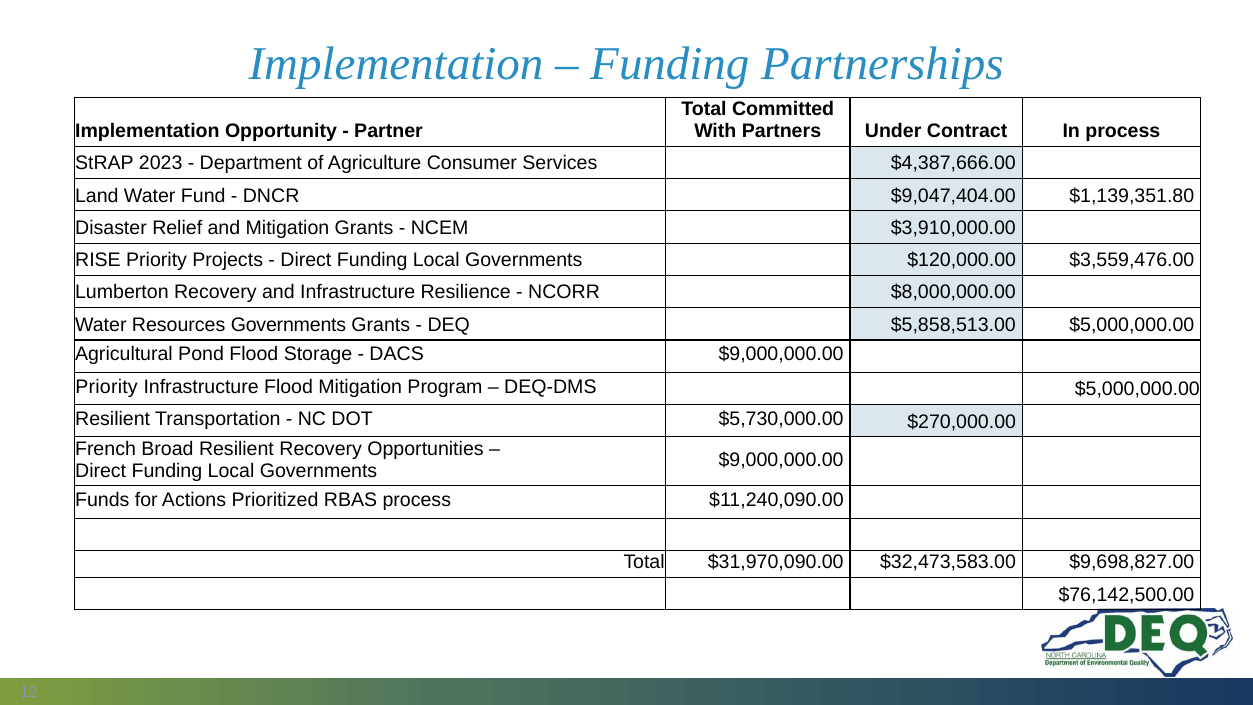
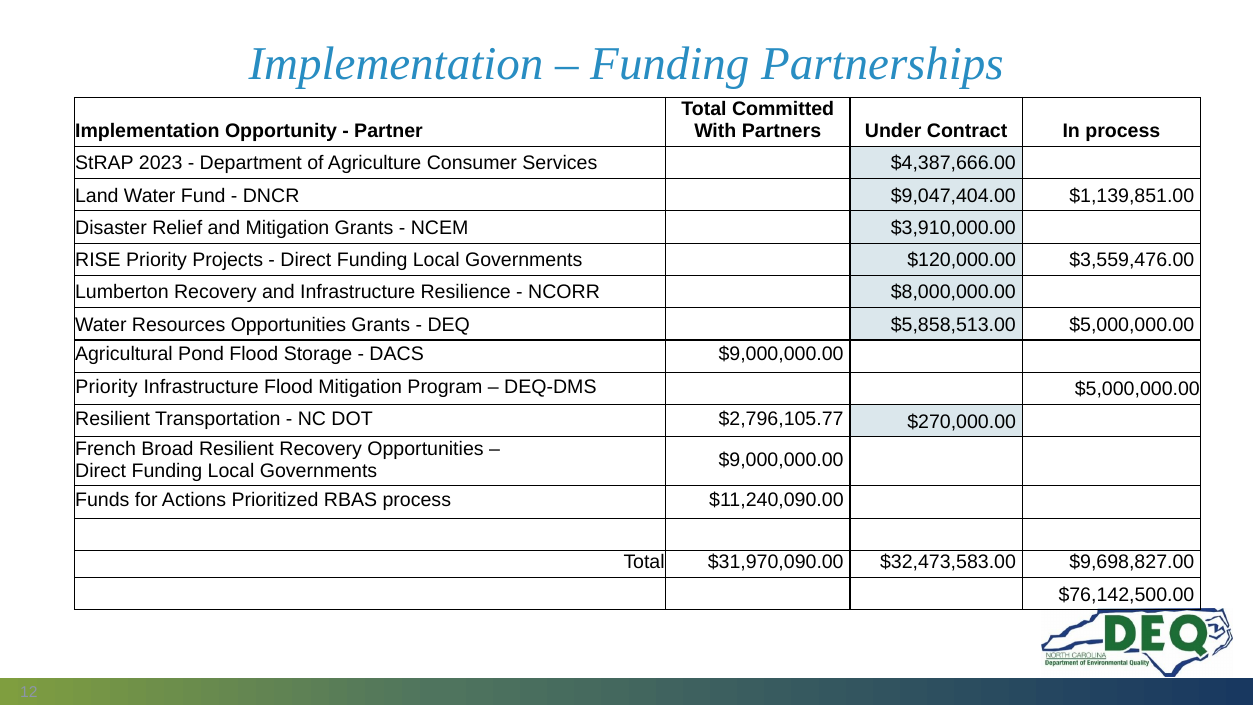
$1,139,351.80: $1,139,351.80 -> $1,139,851.00
Resources Governments: Governments -> Opportunities
$5,730,000.00: $5,730,000.00 -> $2,796,105.77
